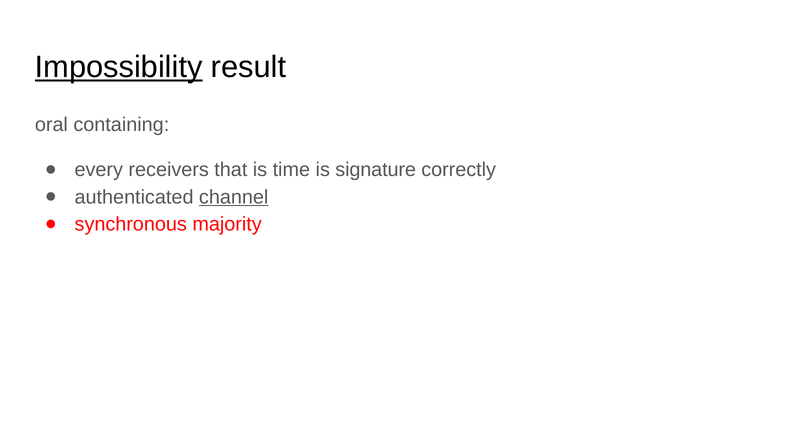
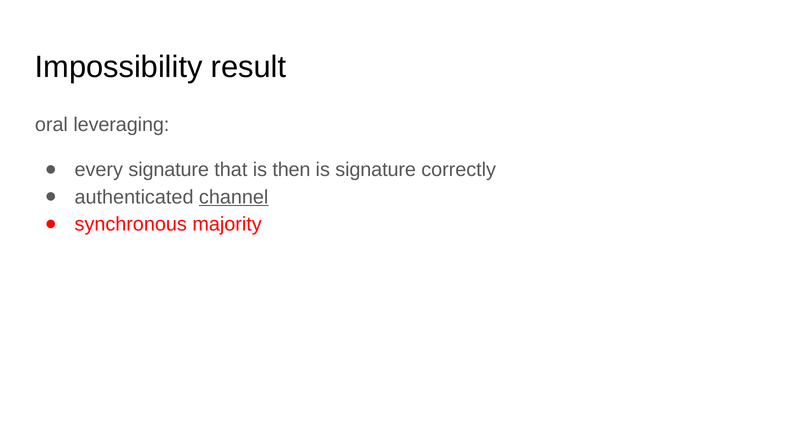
Impossibility underline: present -> none
containing: containing -> leveraging
every receivers: receivers -> signature
time: time -> then
